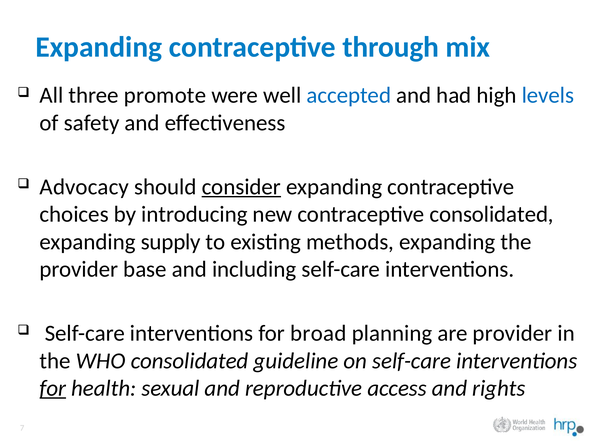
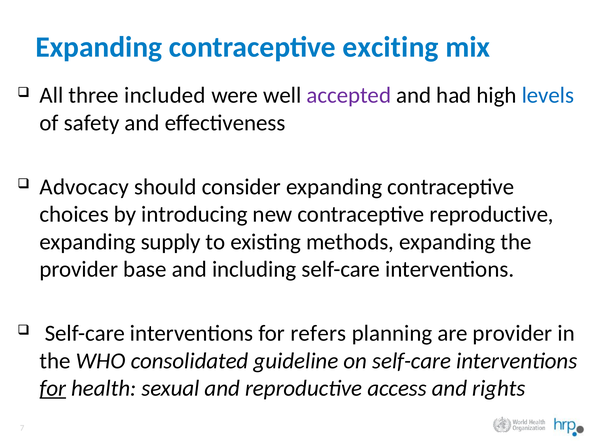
through: through -> exciting
promote: promote -> included
accepted colour: blue -> purple
consider underline: present -> none
contraceptive consolidated: consolidated -> reproductive
broad: broad -> refers
